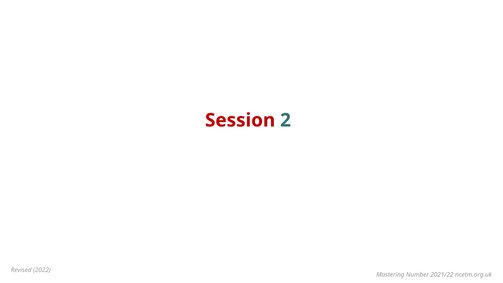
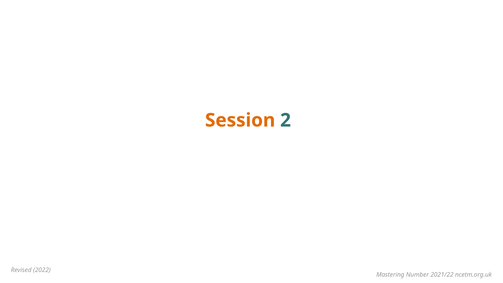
Session colour: red -> orange
